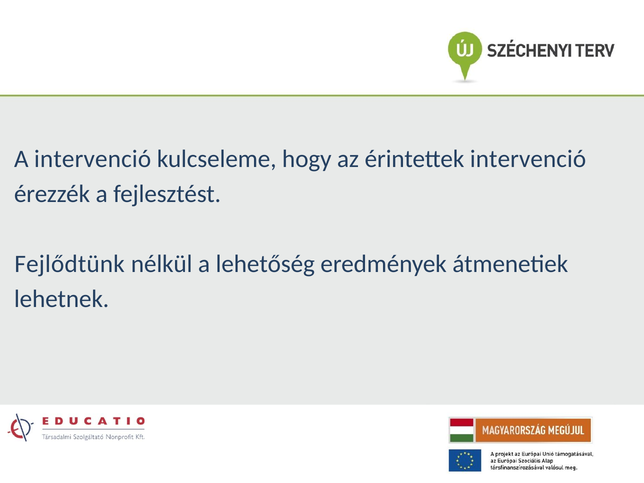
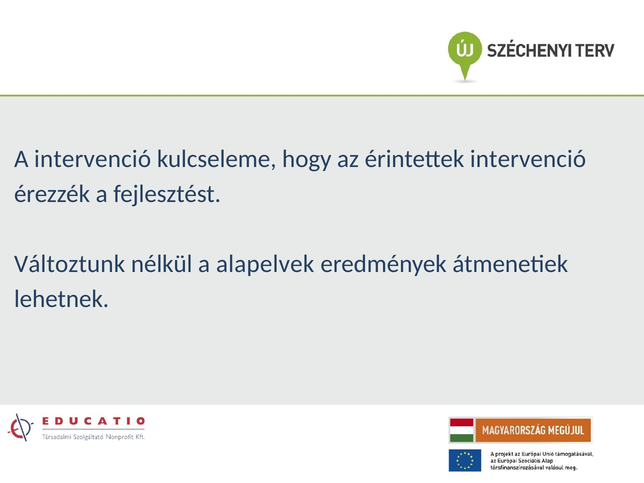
Fejlődtünk: Fejlődtünk -> Változtunk
lehetőség: lehetőség -> alapelvek
